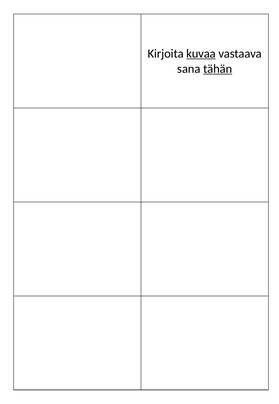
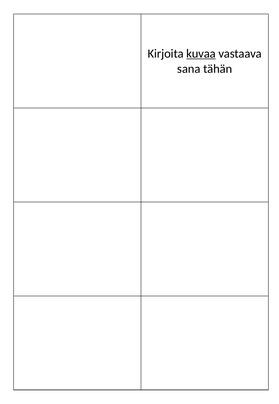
tähän underline: present -> none
